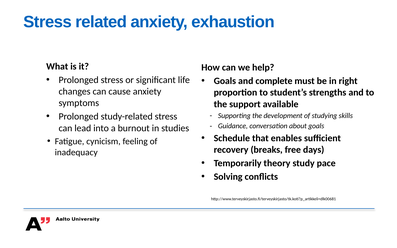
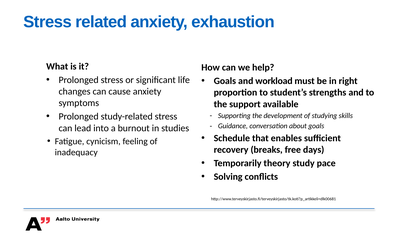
complete: complete -> workload
